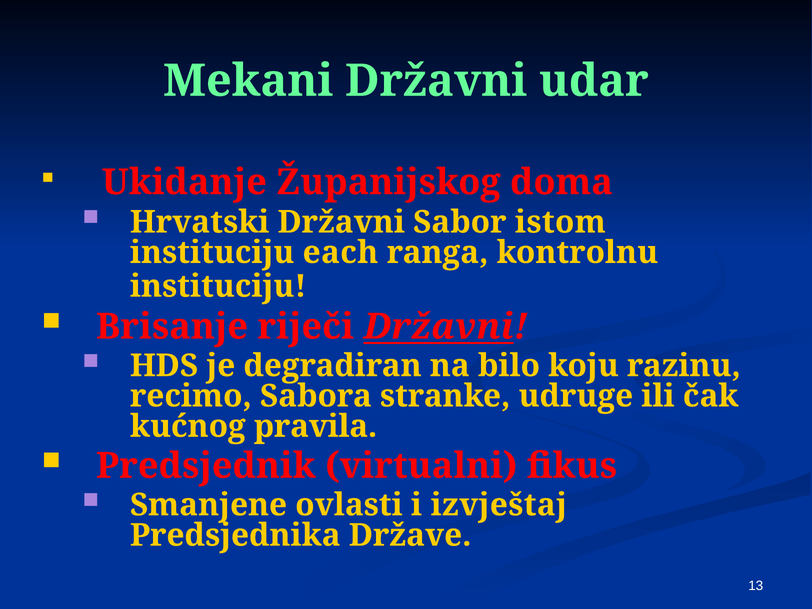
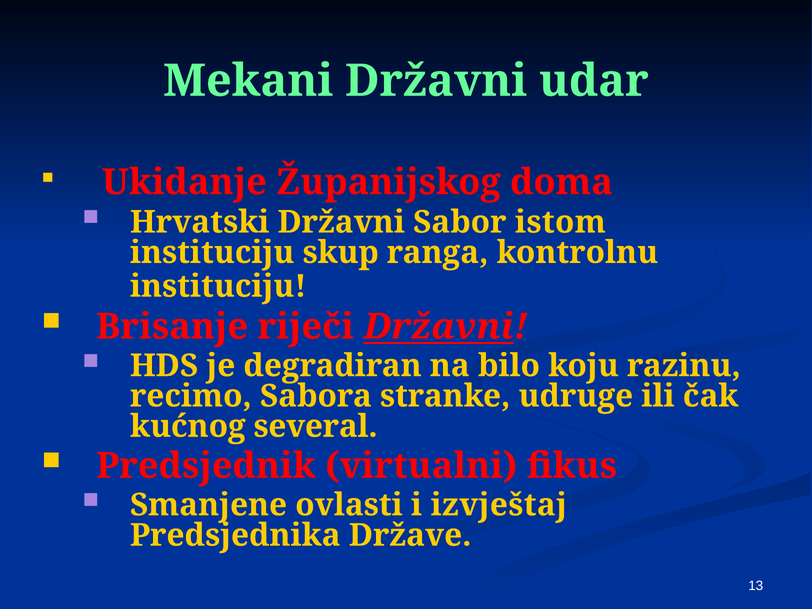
each: each -> skup
pravila: pravila -> several
